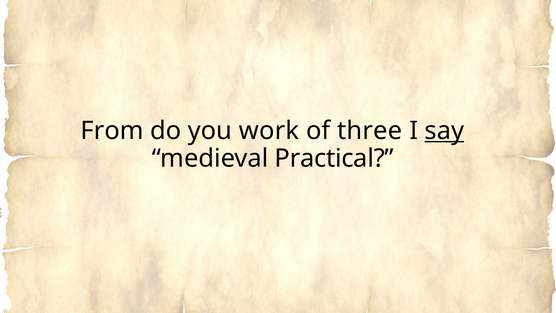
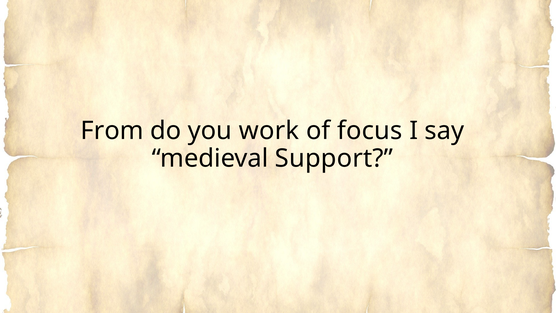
three: three -> focus
say underline: present -> none
Practical: Practical -> Support
